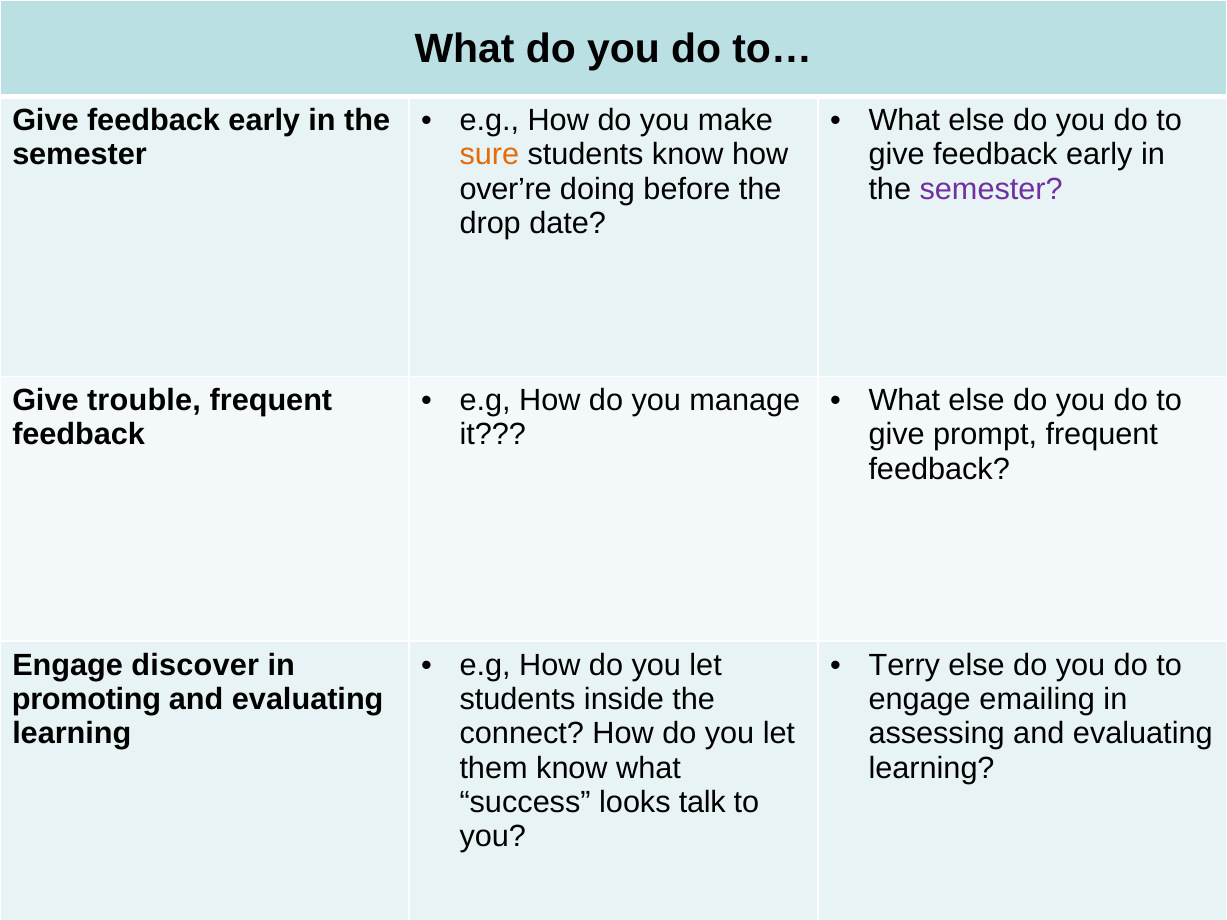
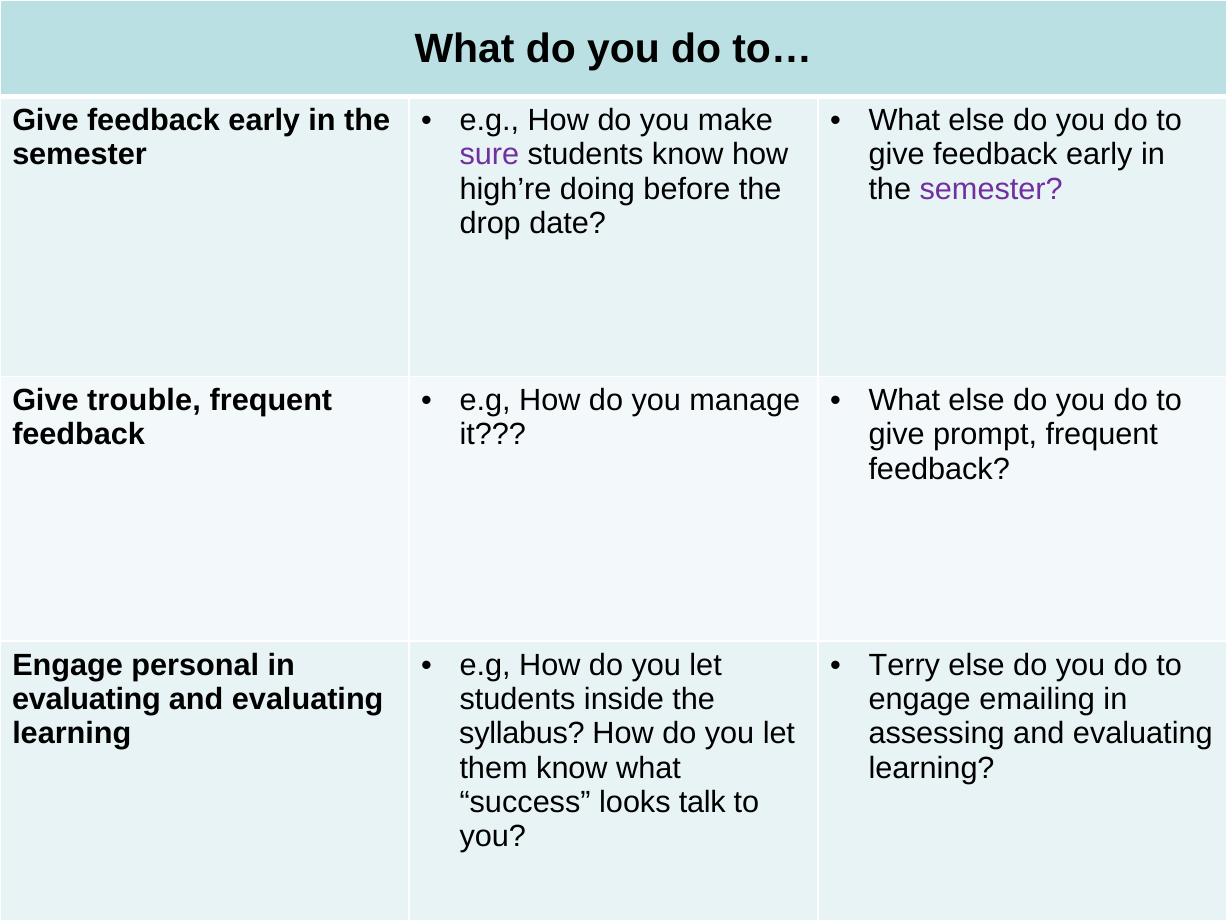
sure colour: orange -> purple
over’re: over’re -> high’re
discover: discover -> personal
promoting at (86, 699): promoting -> evaluating
connect: connect -> syllabus
